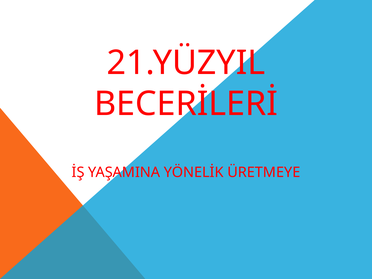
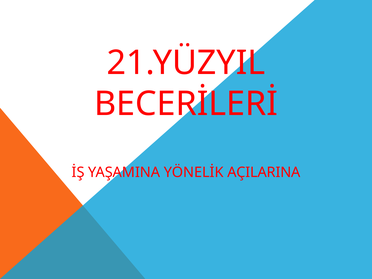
ÜRETMEYE: ÜRETMEYE -> AÇILARINA
